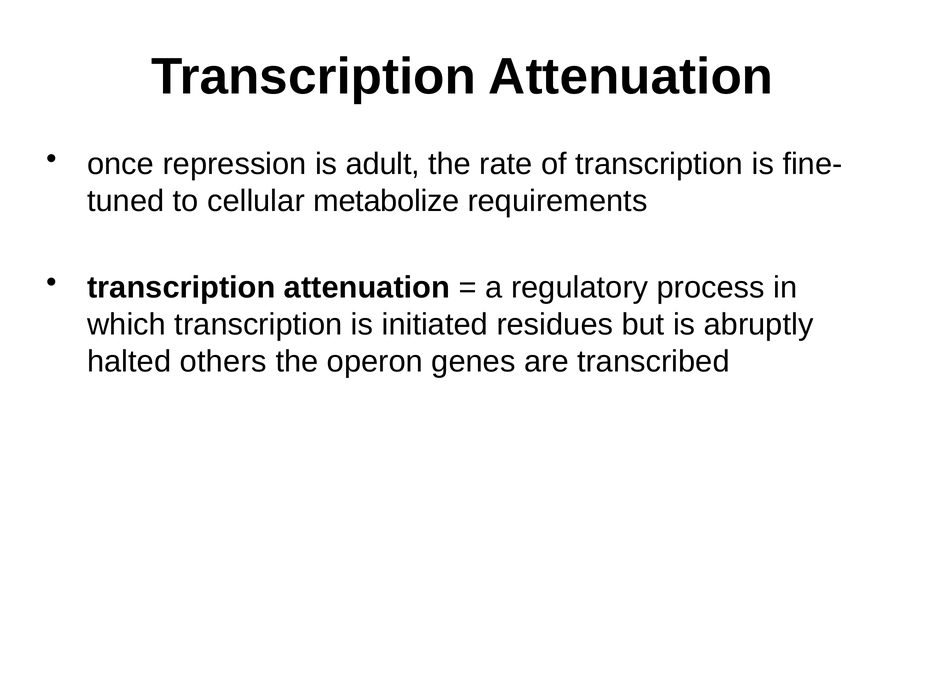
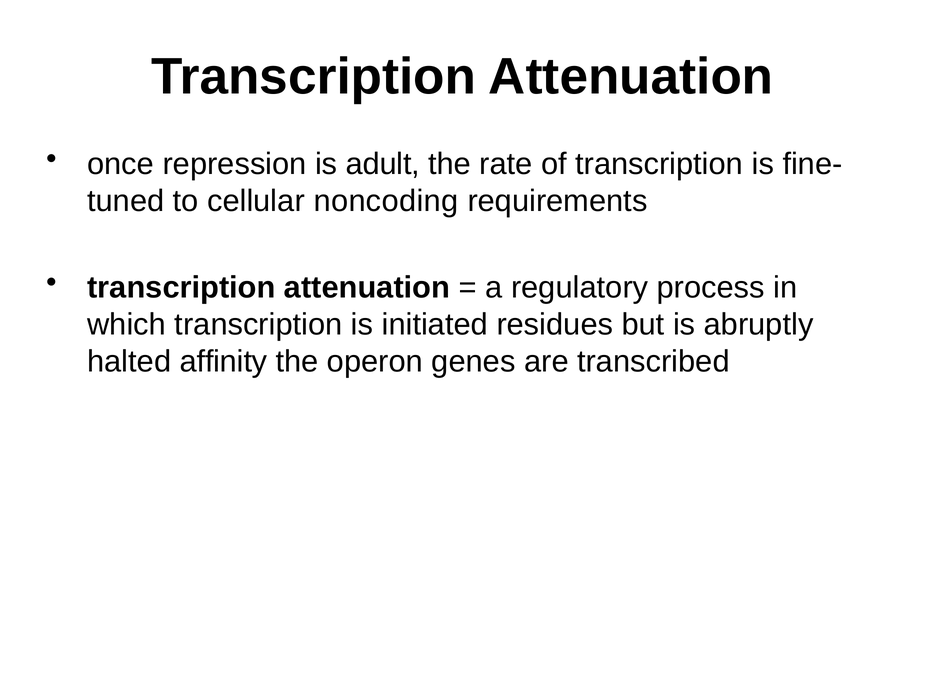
metabolize: metabolize -> noncoding
others: others -> affinity
